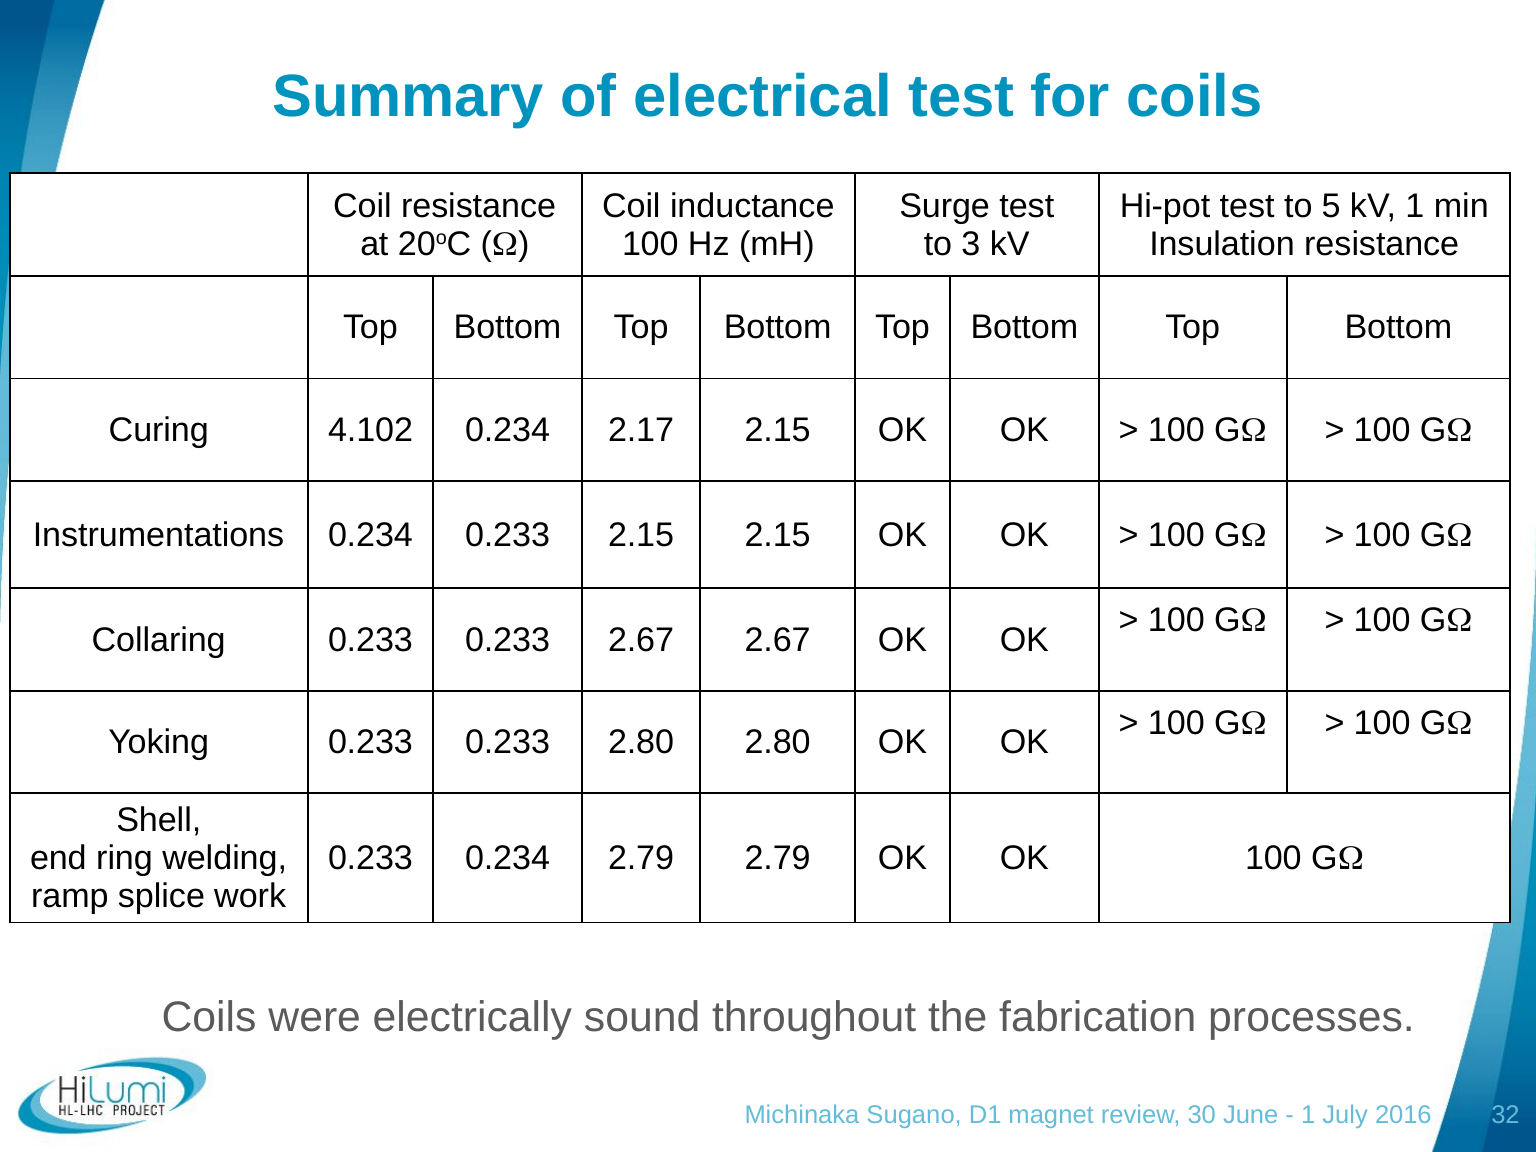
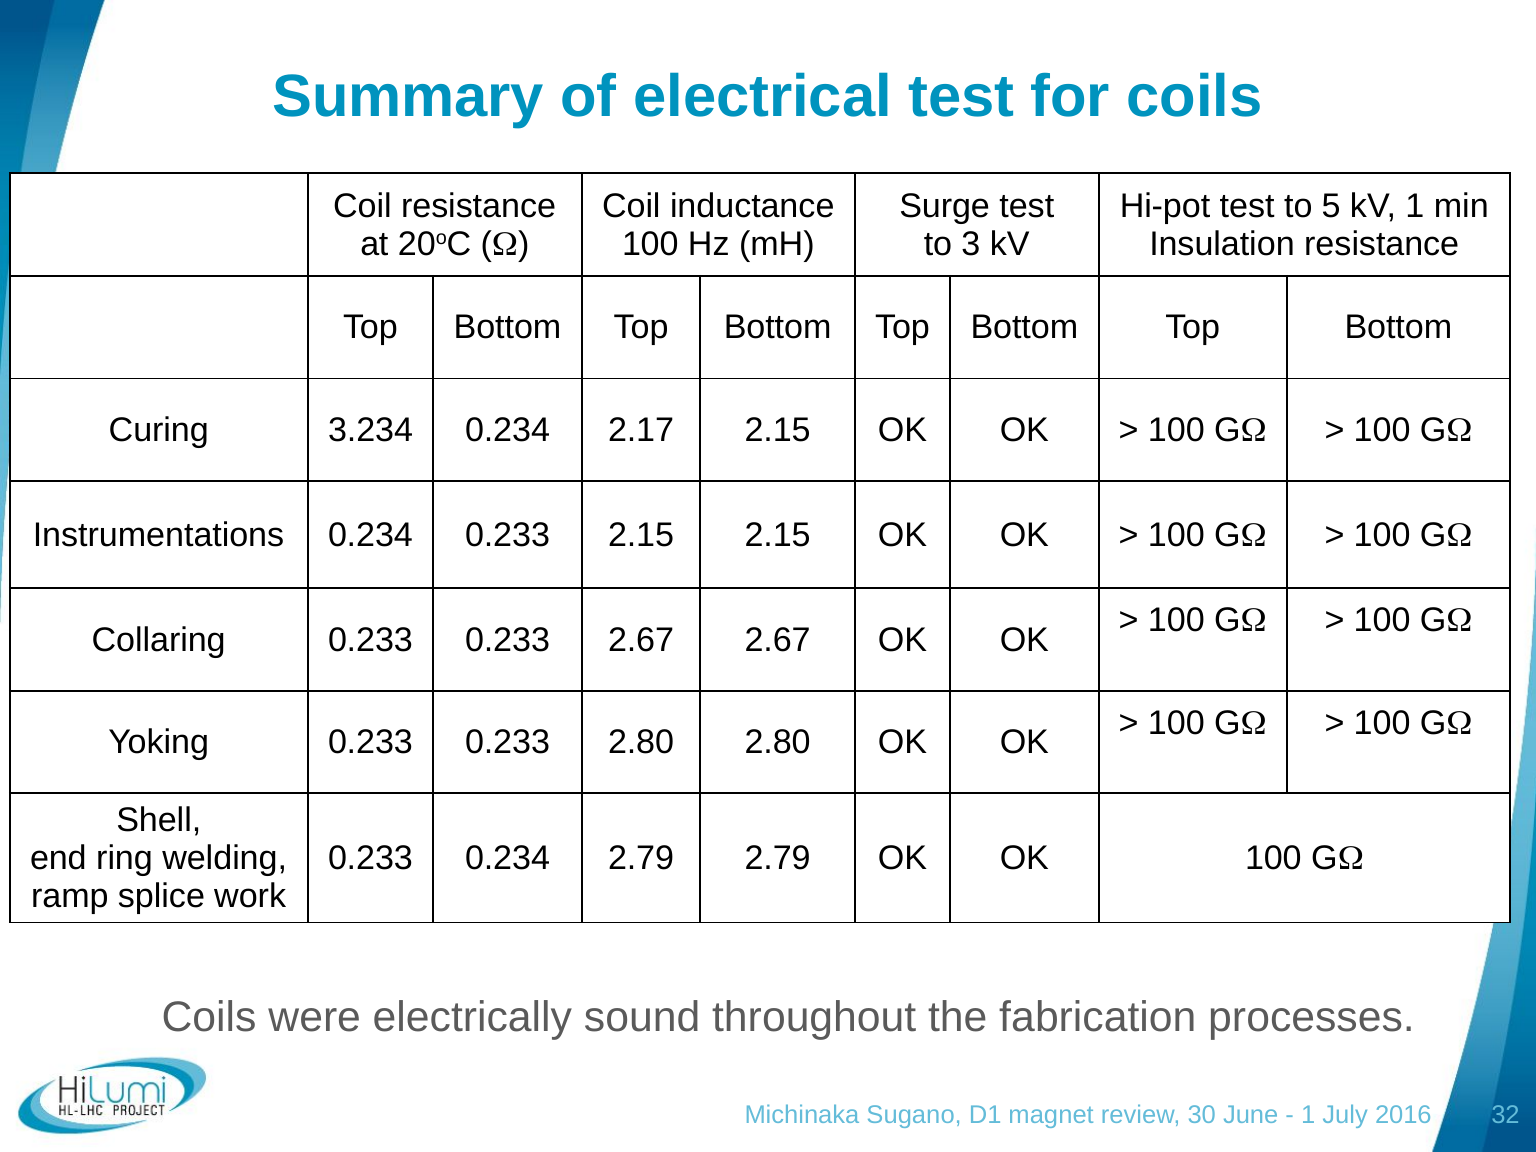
4.102: 4.102 -> 3.234
